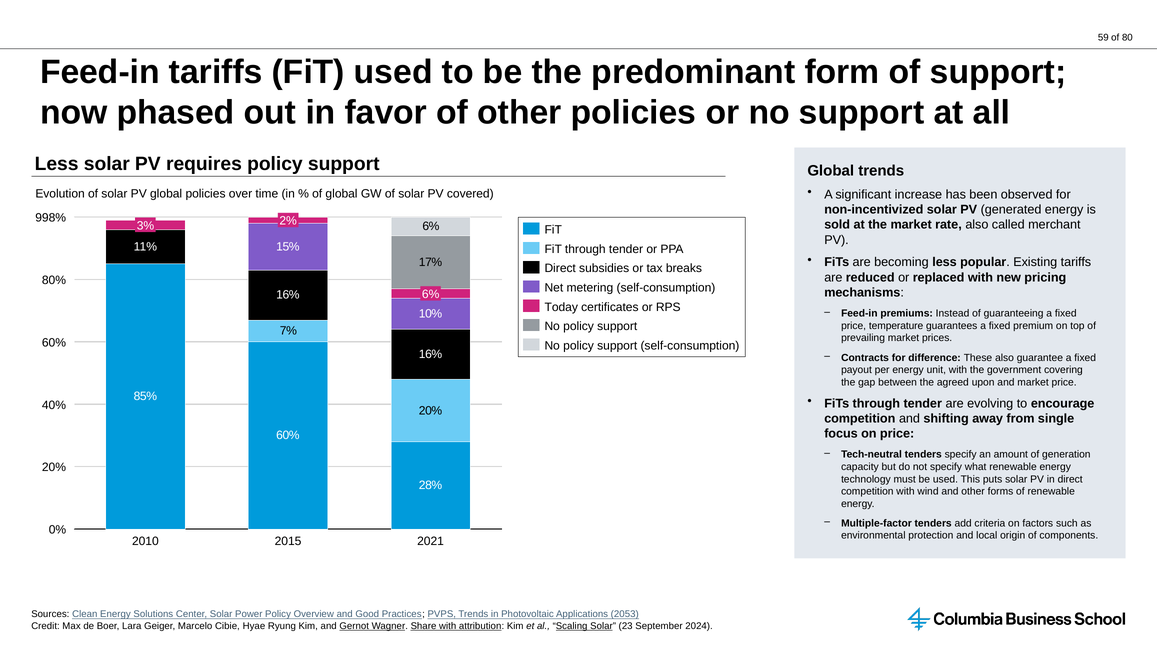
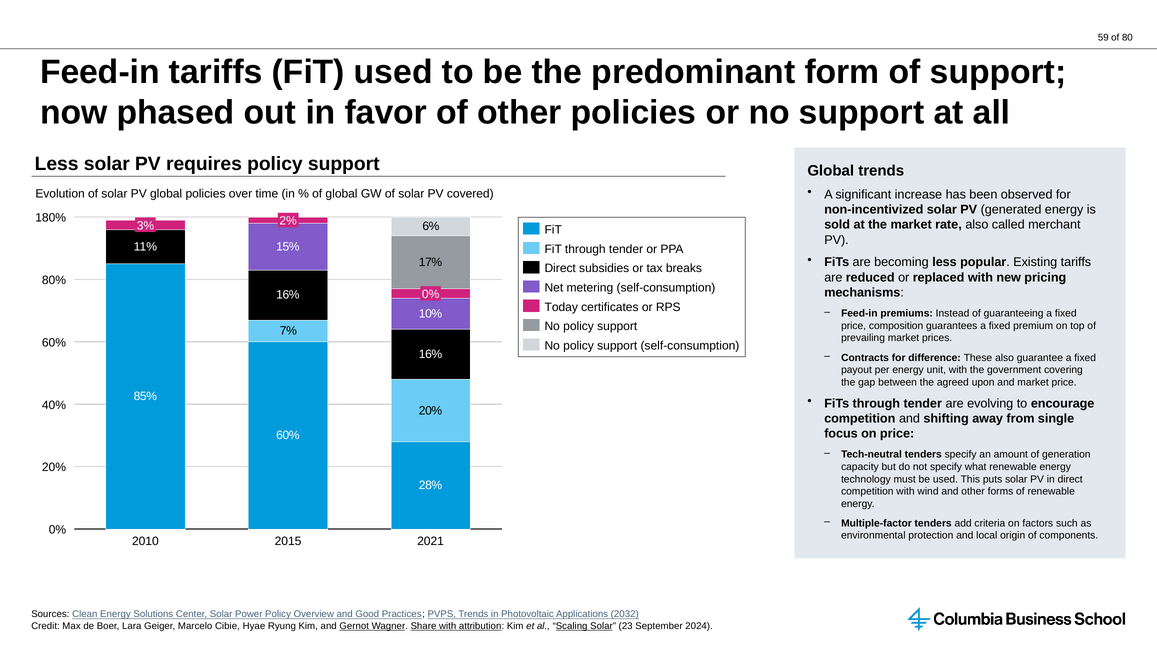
998%: 998% -> 180%
6% at (431, 294): 6% -> 0%
temperature: temperature -> composition
2053: 2053 -> 2032
